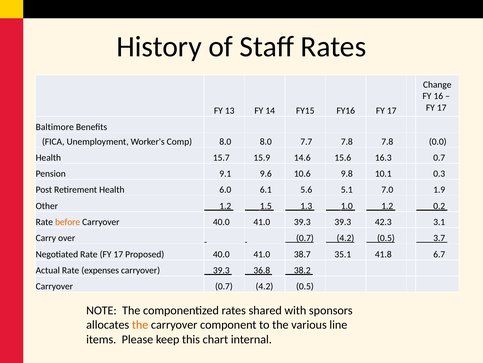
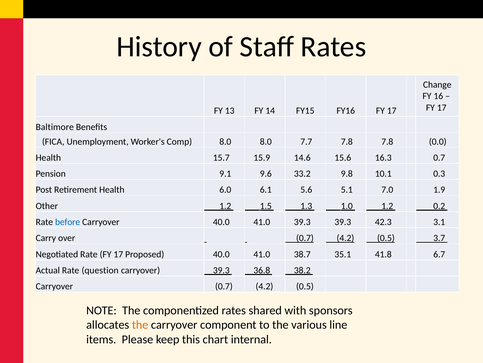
10.6: 10.6 -> 33.2
before colour: orange -> blue
expenses: expenses -> question
